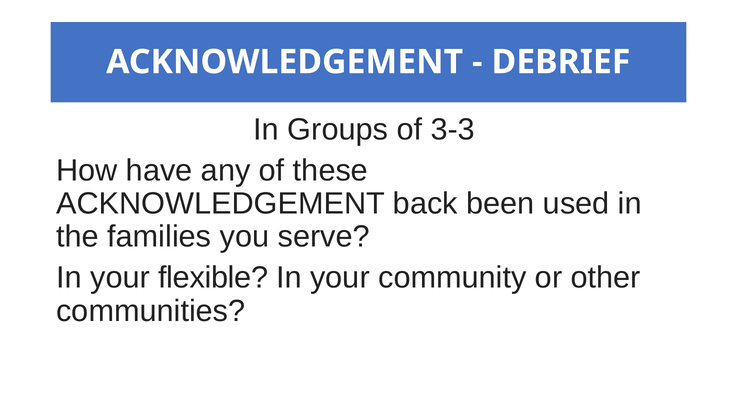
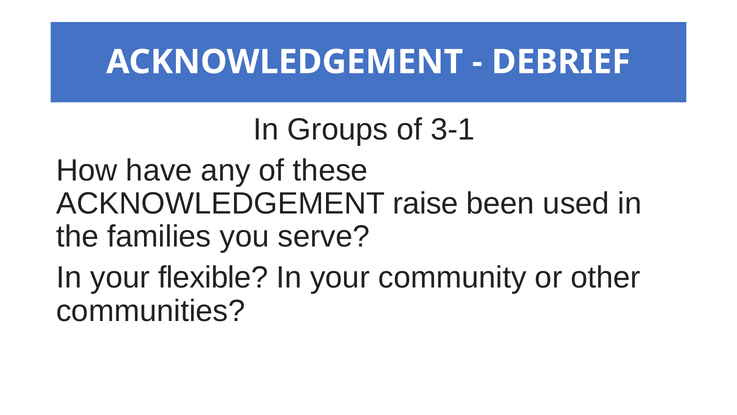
3-3: 3-3 -> 3-1
back: back -> raise
